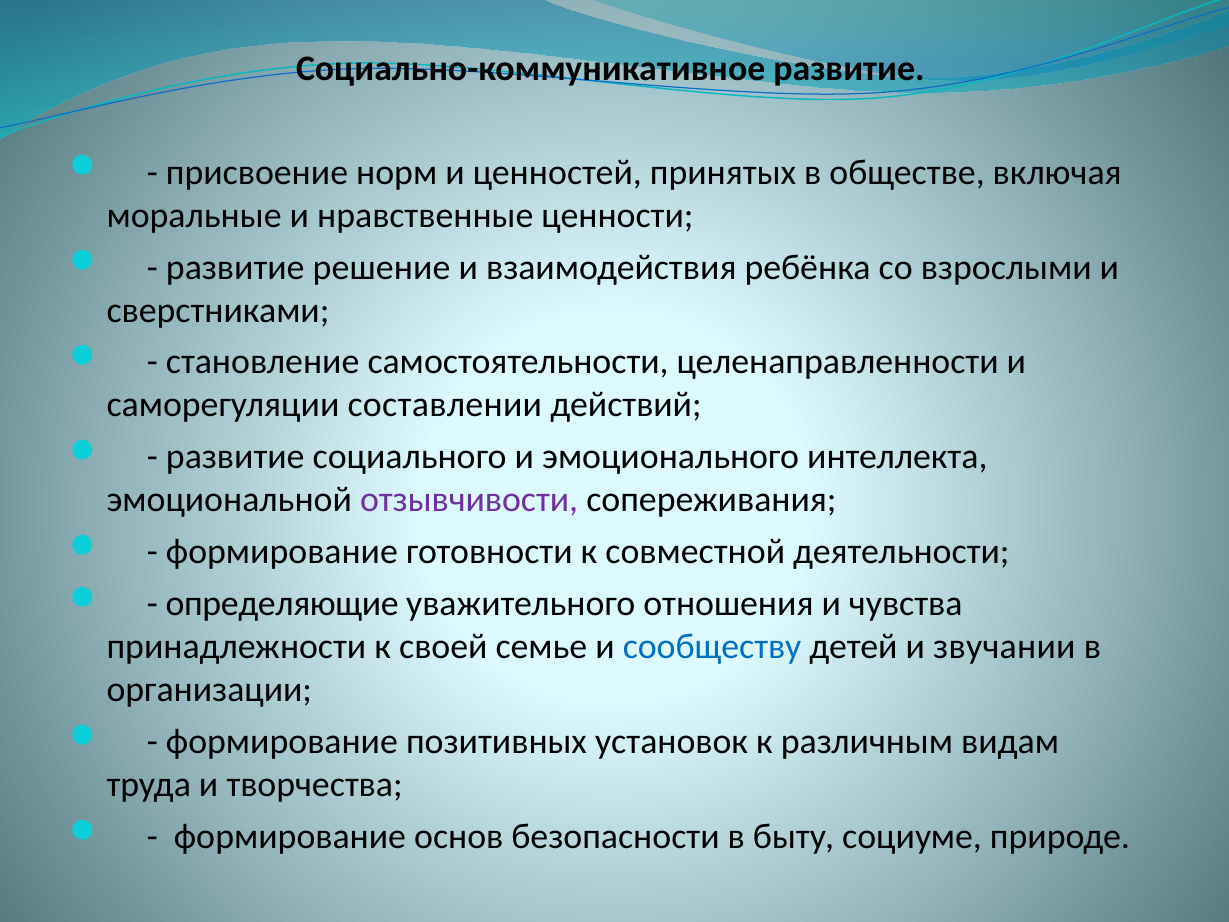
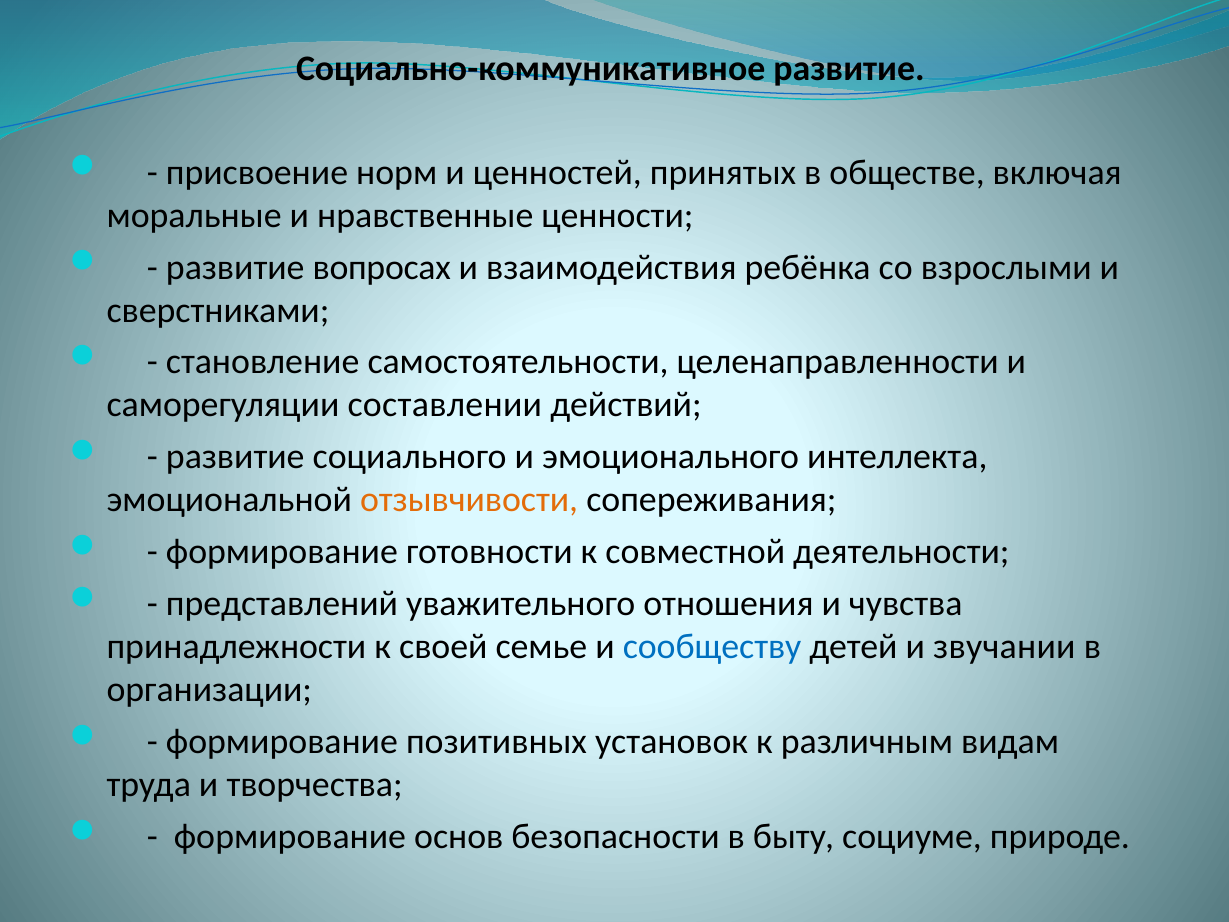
решение: решение -> вопросах
отзывчивости colour: purple -> orange
определяющие: определяющие -> представлений
